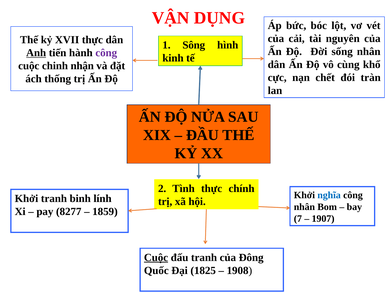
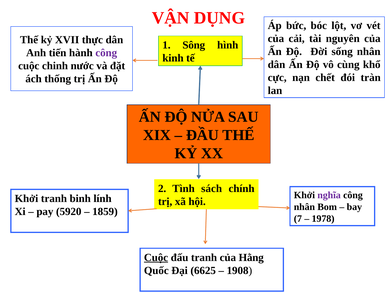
Anh underline: present -> none
nhận: nhận -> nước
Tình thực: thực -> sách
nghĩa colour: blue -> purple
8277: 8277 -> 5920
1907: 1907 -> 1978
Đông: Đông -> Hằng
1825: 1825 -> 6625
